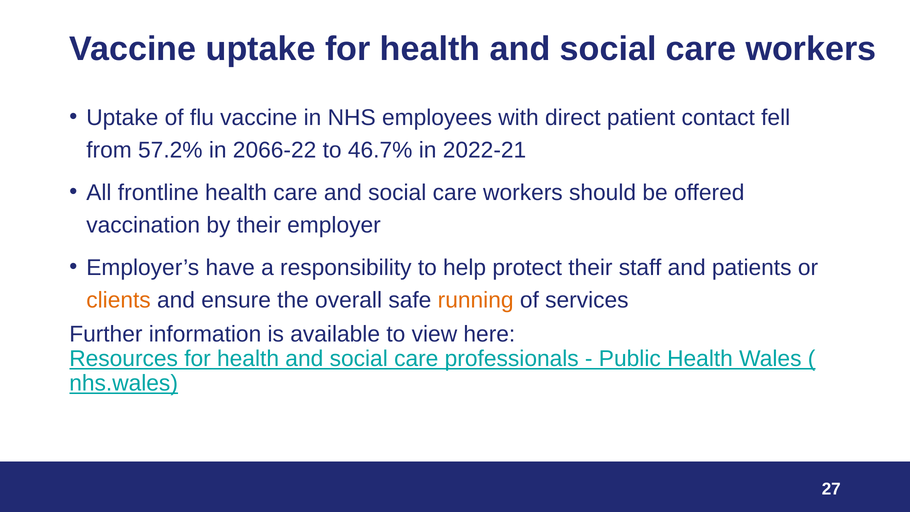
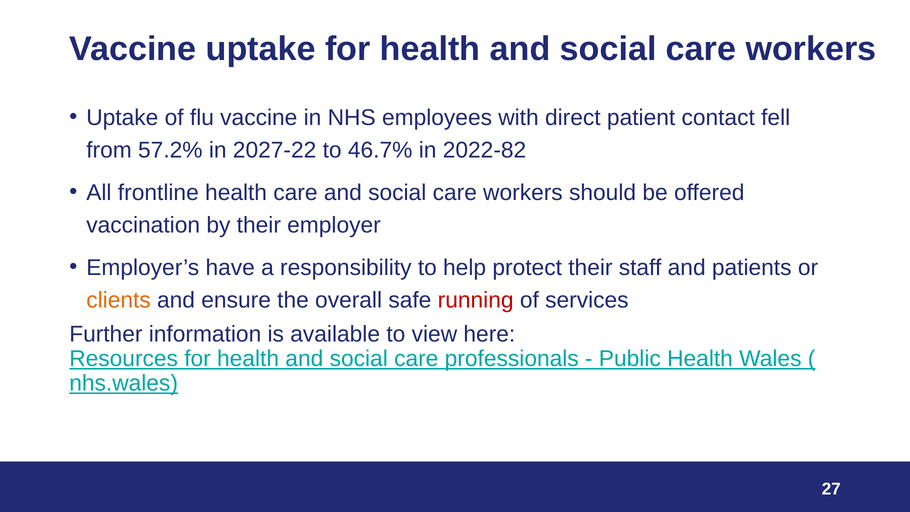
2066-22: 2066-22 -> 2027-22
2022-21: 2022-21 -> 2022-82
running colour: orange -> red
